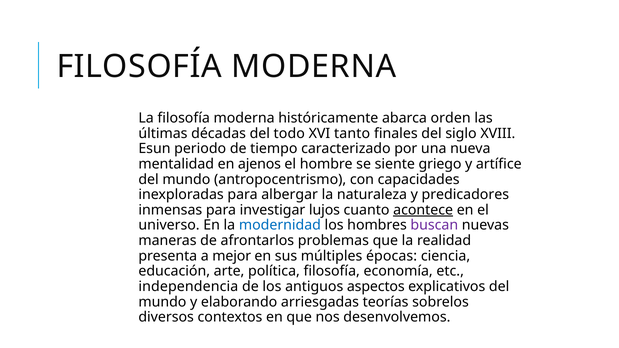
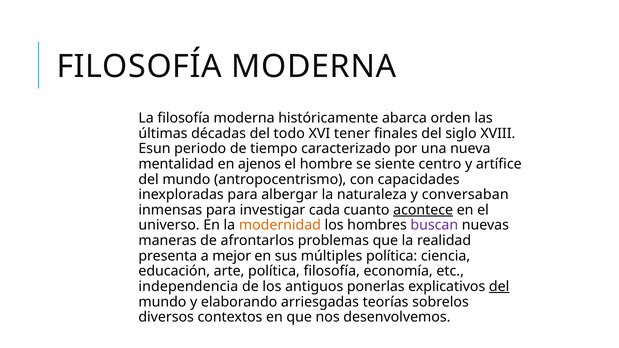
tanto: tanto -> tener
griego: griego -> centro
predicadores: predicadores -> conversaban
lujos: lujos -> cada
modernidad colour: blue -> orange
múltiples épocas: épocas -> política
aspectos: aspectos -> ponerlas
del at (499, 287) underline: none -> present
